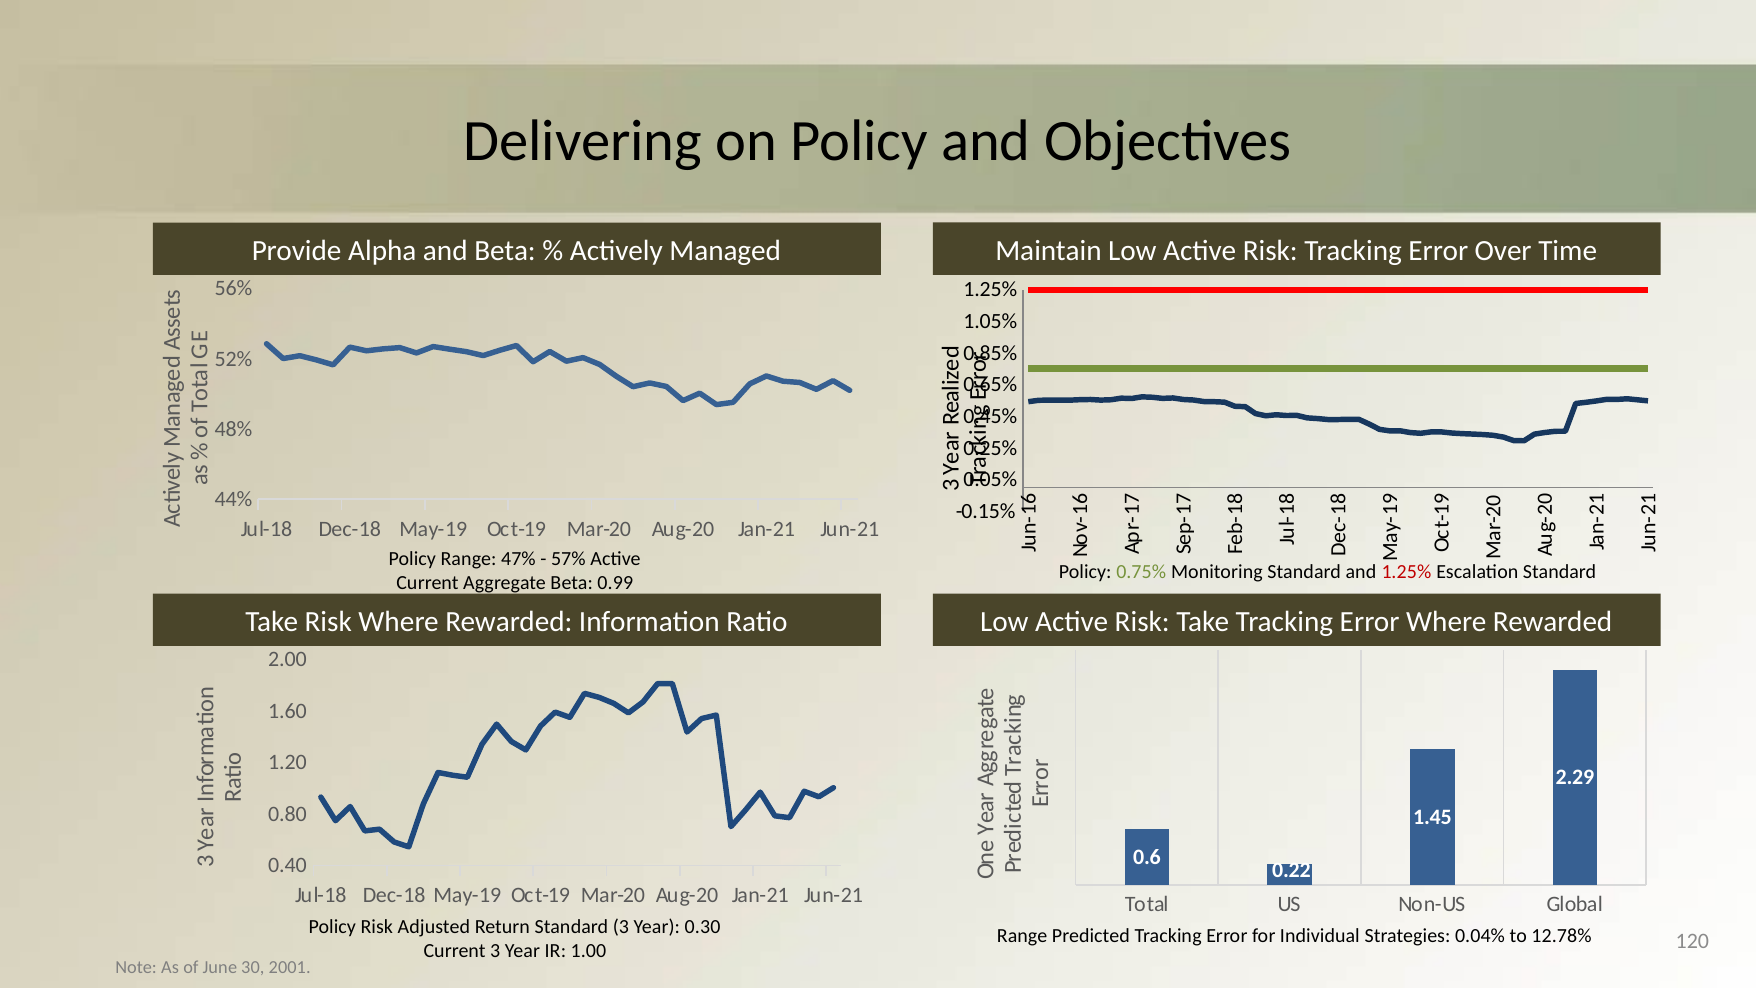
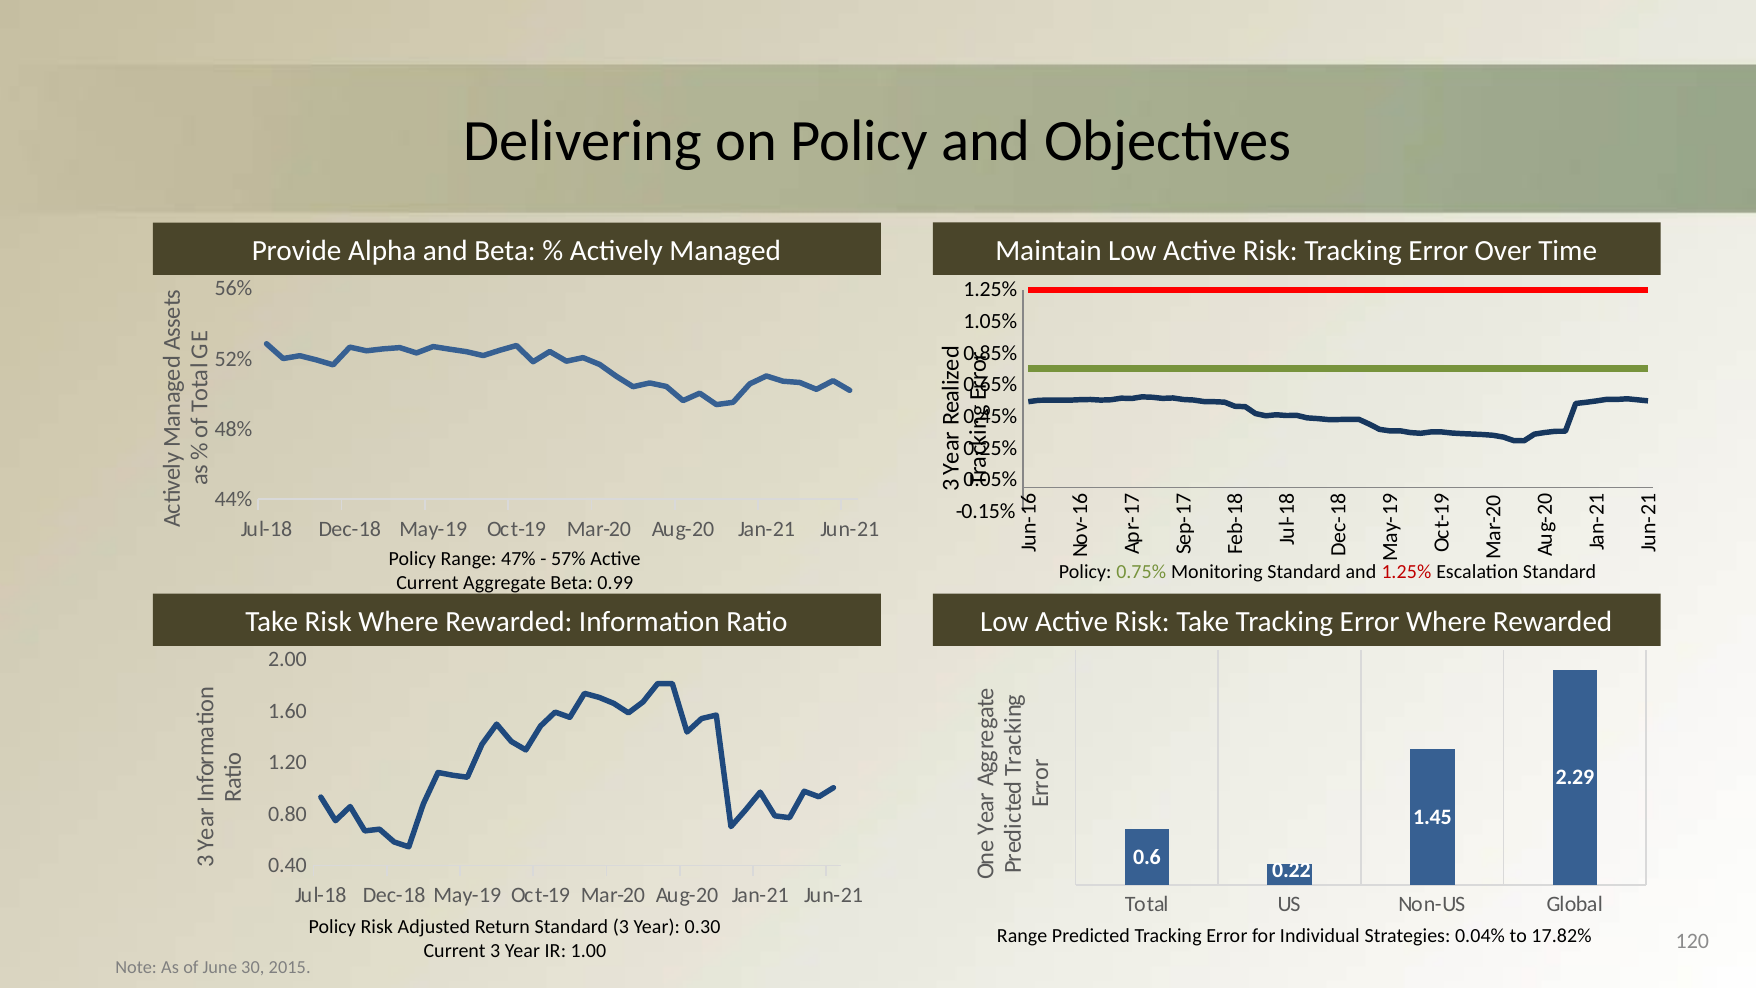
12.78%: 12.78% -> 17.82%
2001: 2001 -> 2015
